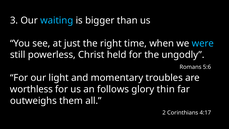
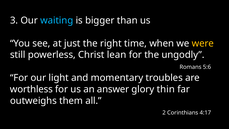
were colour: light blue -> yellow
held: held -> lean
follows: follows -> answer
